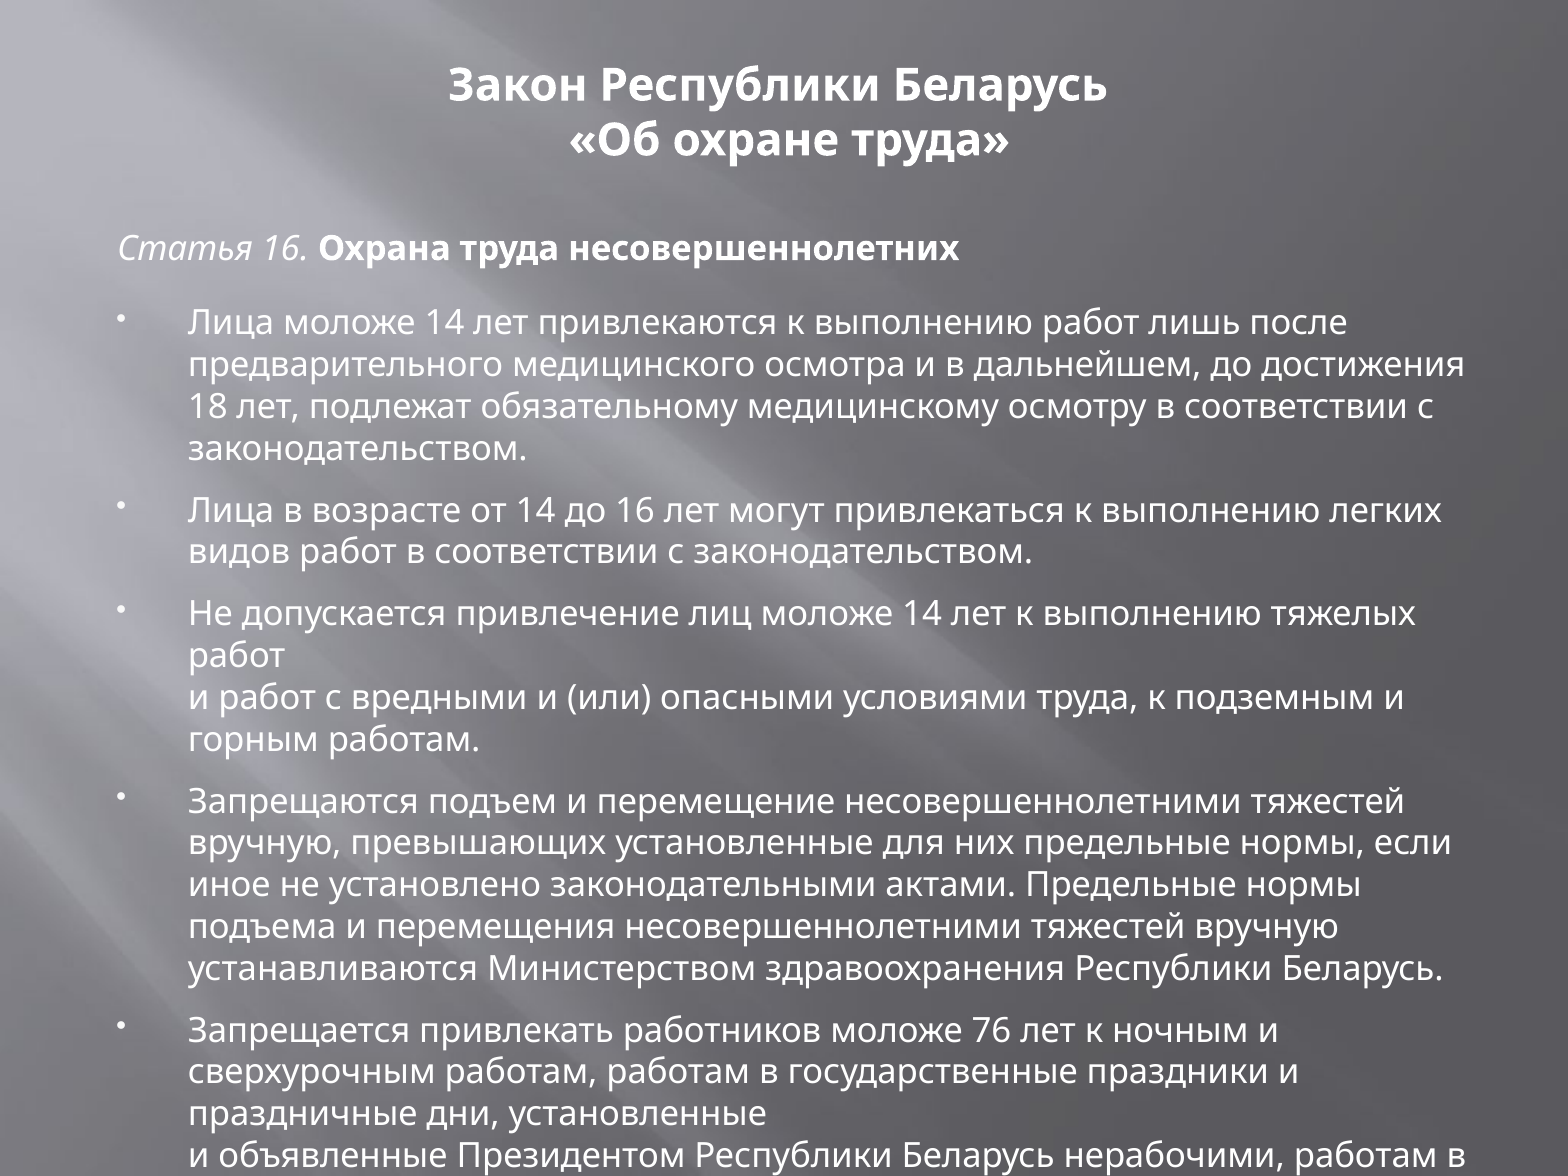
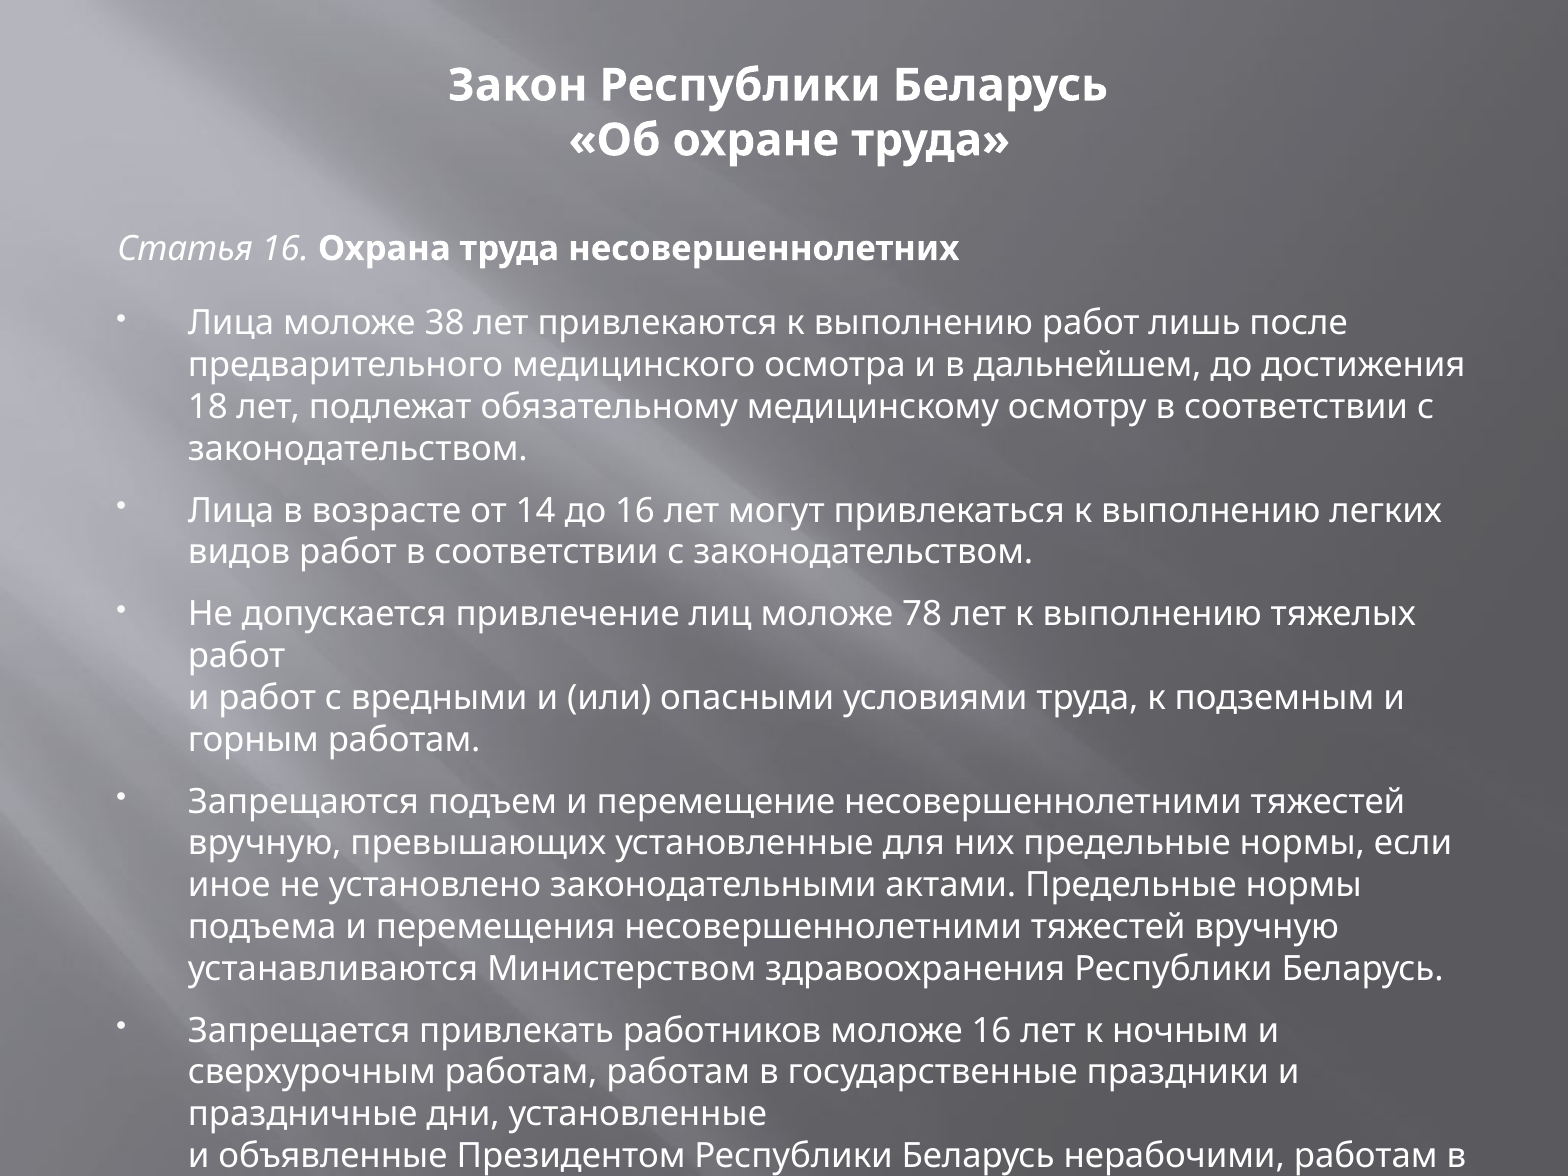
Лица моложе 14: 14 -> 38
лиц моложе 14: 14 -> 78
моложе 76: 76 -> 16
